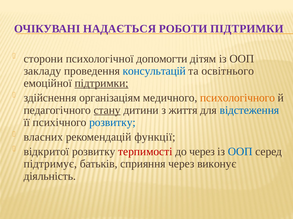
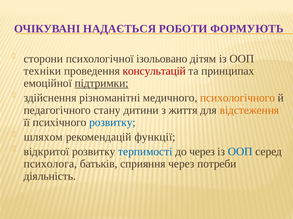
РОБОТИ ПІДТРИМКИ: ПІДТРИМКИ -> ФОРМУЮТЬ
допомогти: допомогти -> ізольовано
закладу: закладу -> техніки
консультацій colour: blue -> red
освітнього: освітнього -> принципах
організаціям: організаціям -> різноманітні
стану underline: present -> none
відстеження colour: blue -> orange
власних: власних -> шляхом
терпимості colour: red -> blue
підтримує: підтримує -> психолога
виконує: виконує -> потреби
